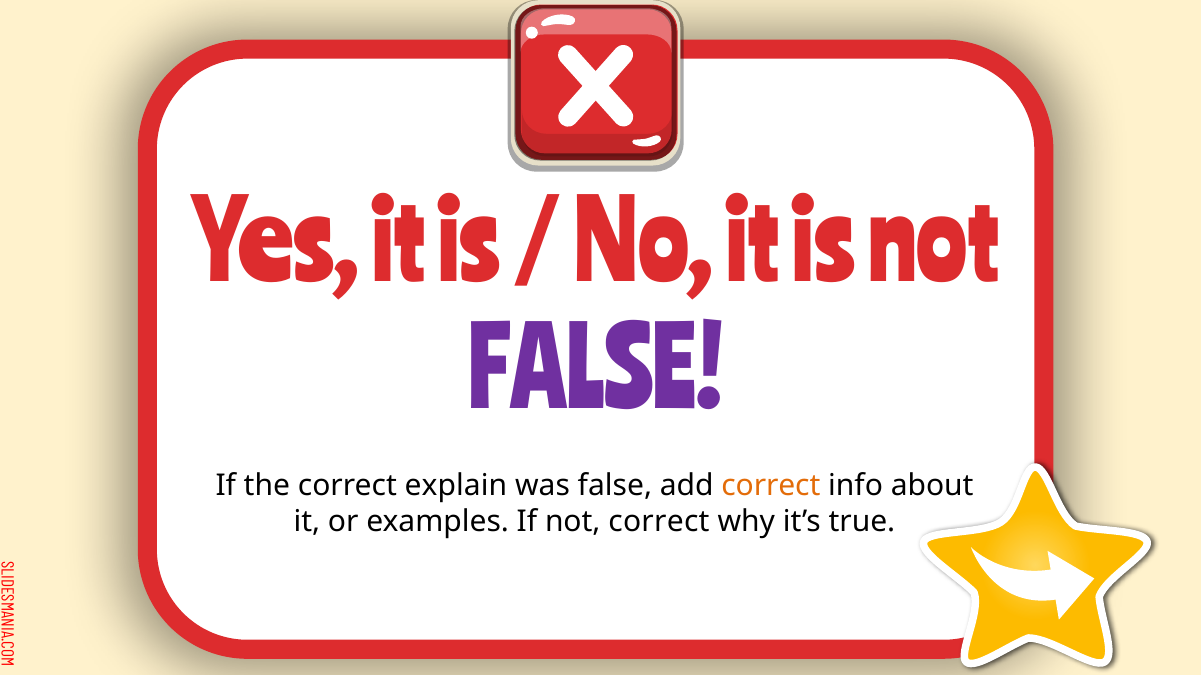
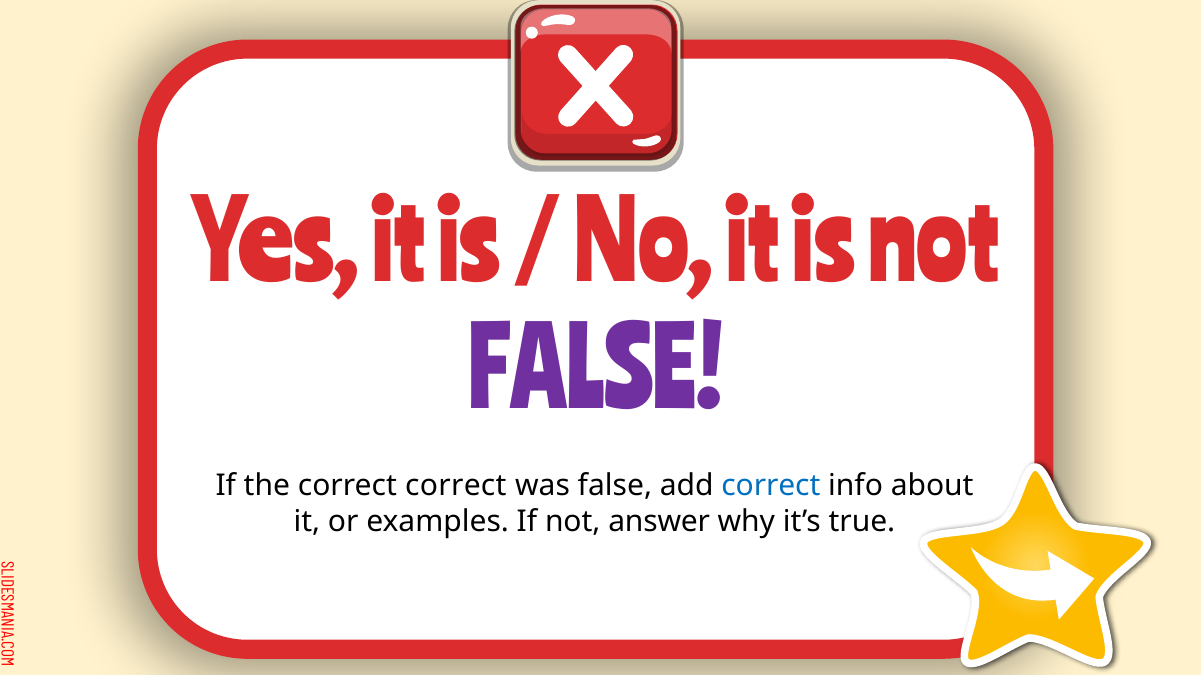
correct explain: explain -> correct
correct at (771, 486) colour: orange -> blue
not correct: correct -> answer
